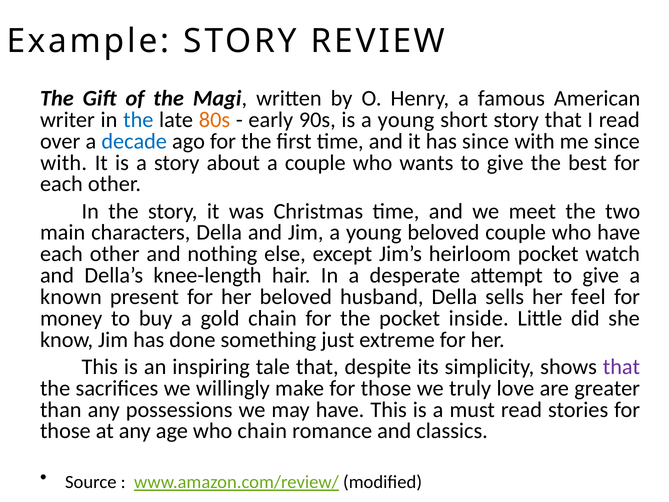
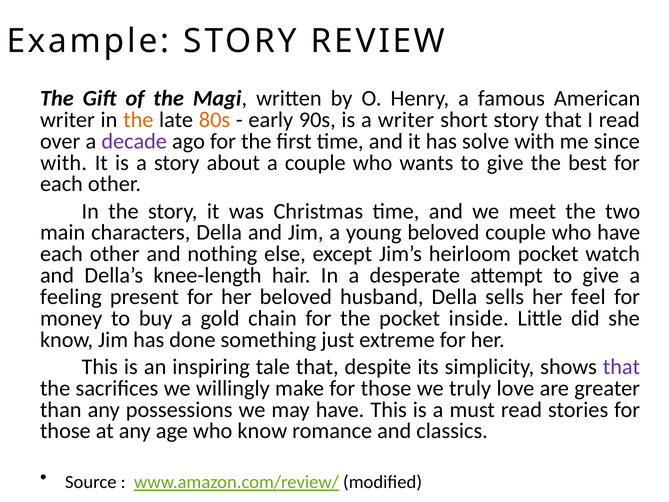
the at (138, 120) colour: blue -> orange
is a young: young -> writer
decade colour: blue -> purple
has since: since -> solve
known: known -> feeling
who chain: chain -> know
